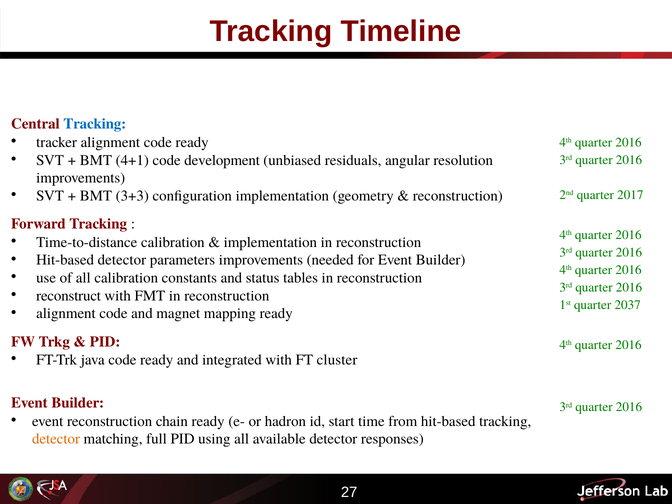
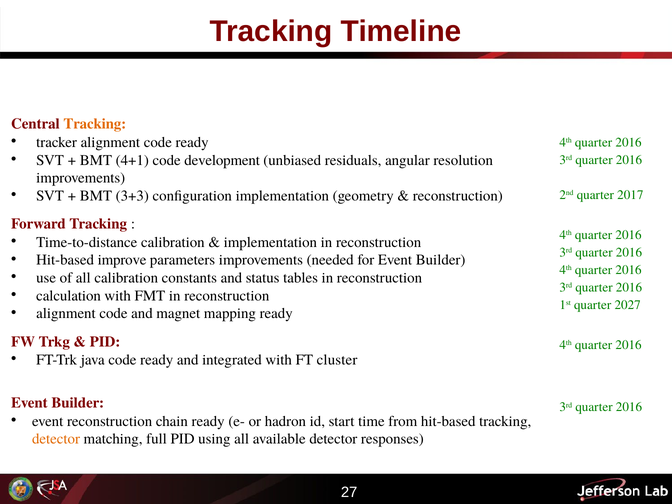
Tracking at (95, 124) colour: blue -> orange
Hit-based detector: detector -> improve
reconstruct: reconstruct -> calculation
2037: 2037 -> 2027
